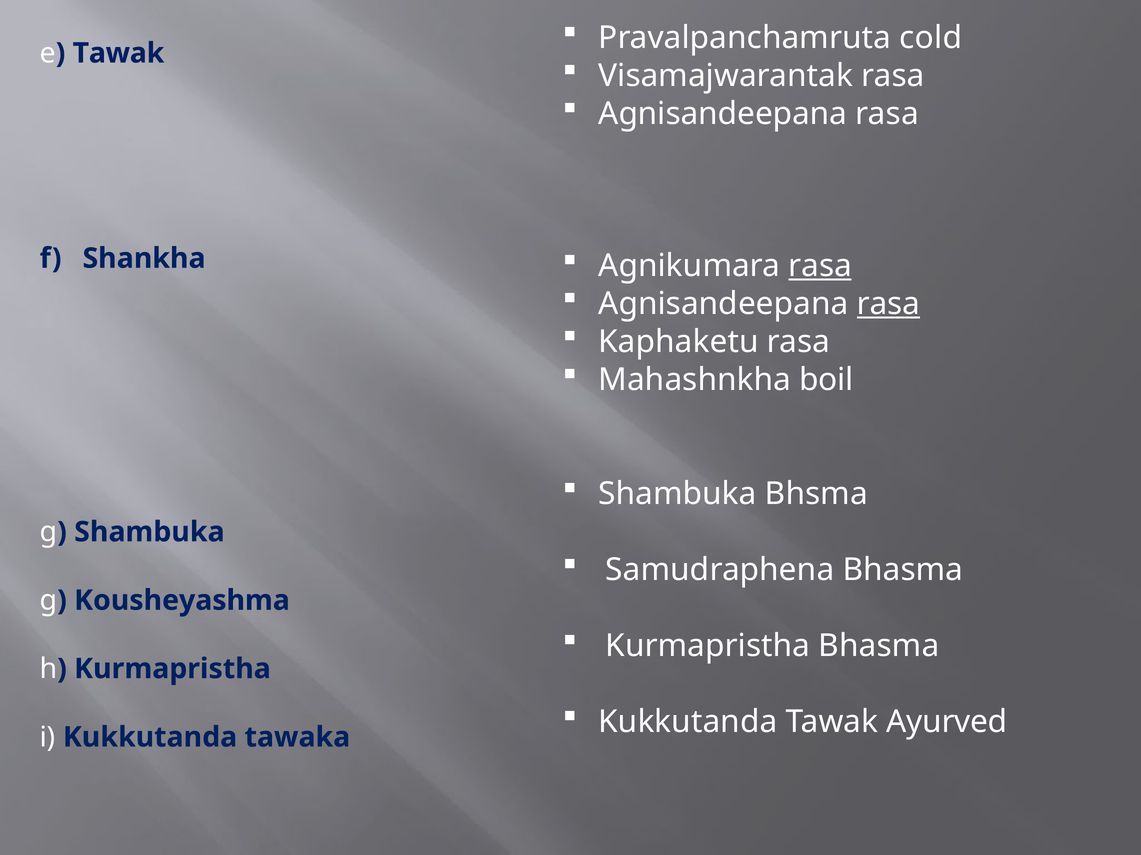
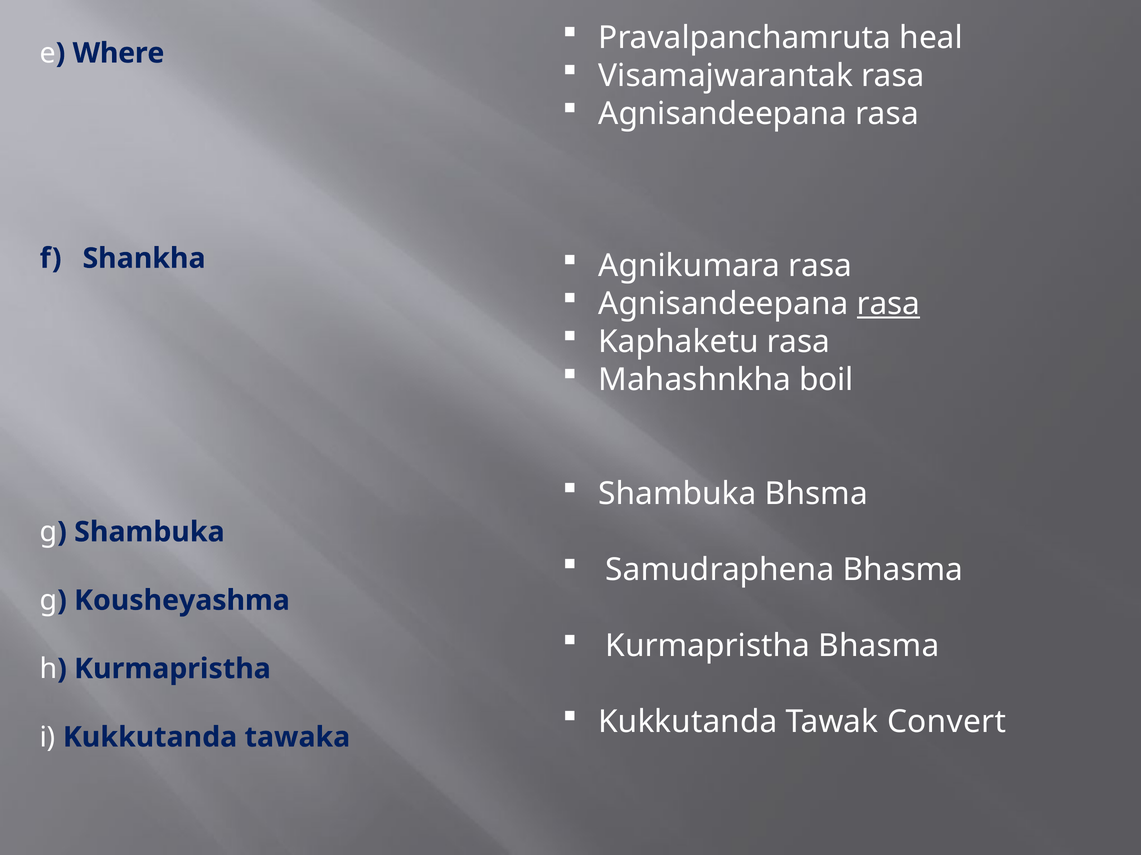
cold: cold -> heal
Tawak at (118, 53): Tawak -> Where
rasa at (820, 266) underline: present -> none
Ayurved: Ayurved -> Convert
